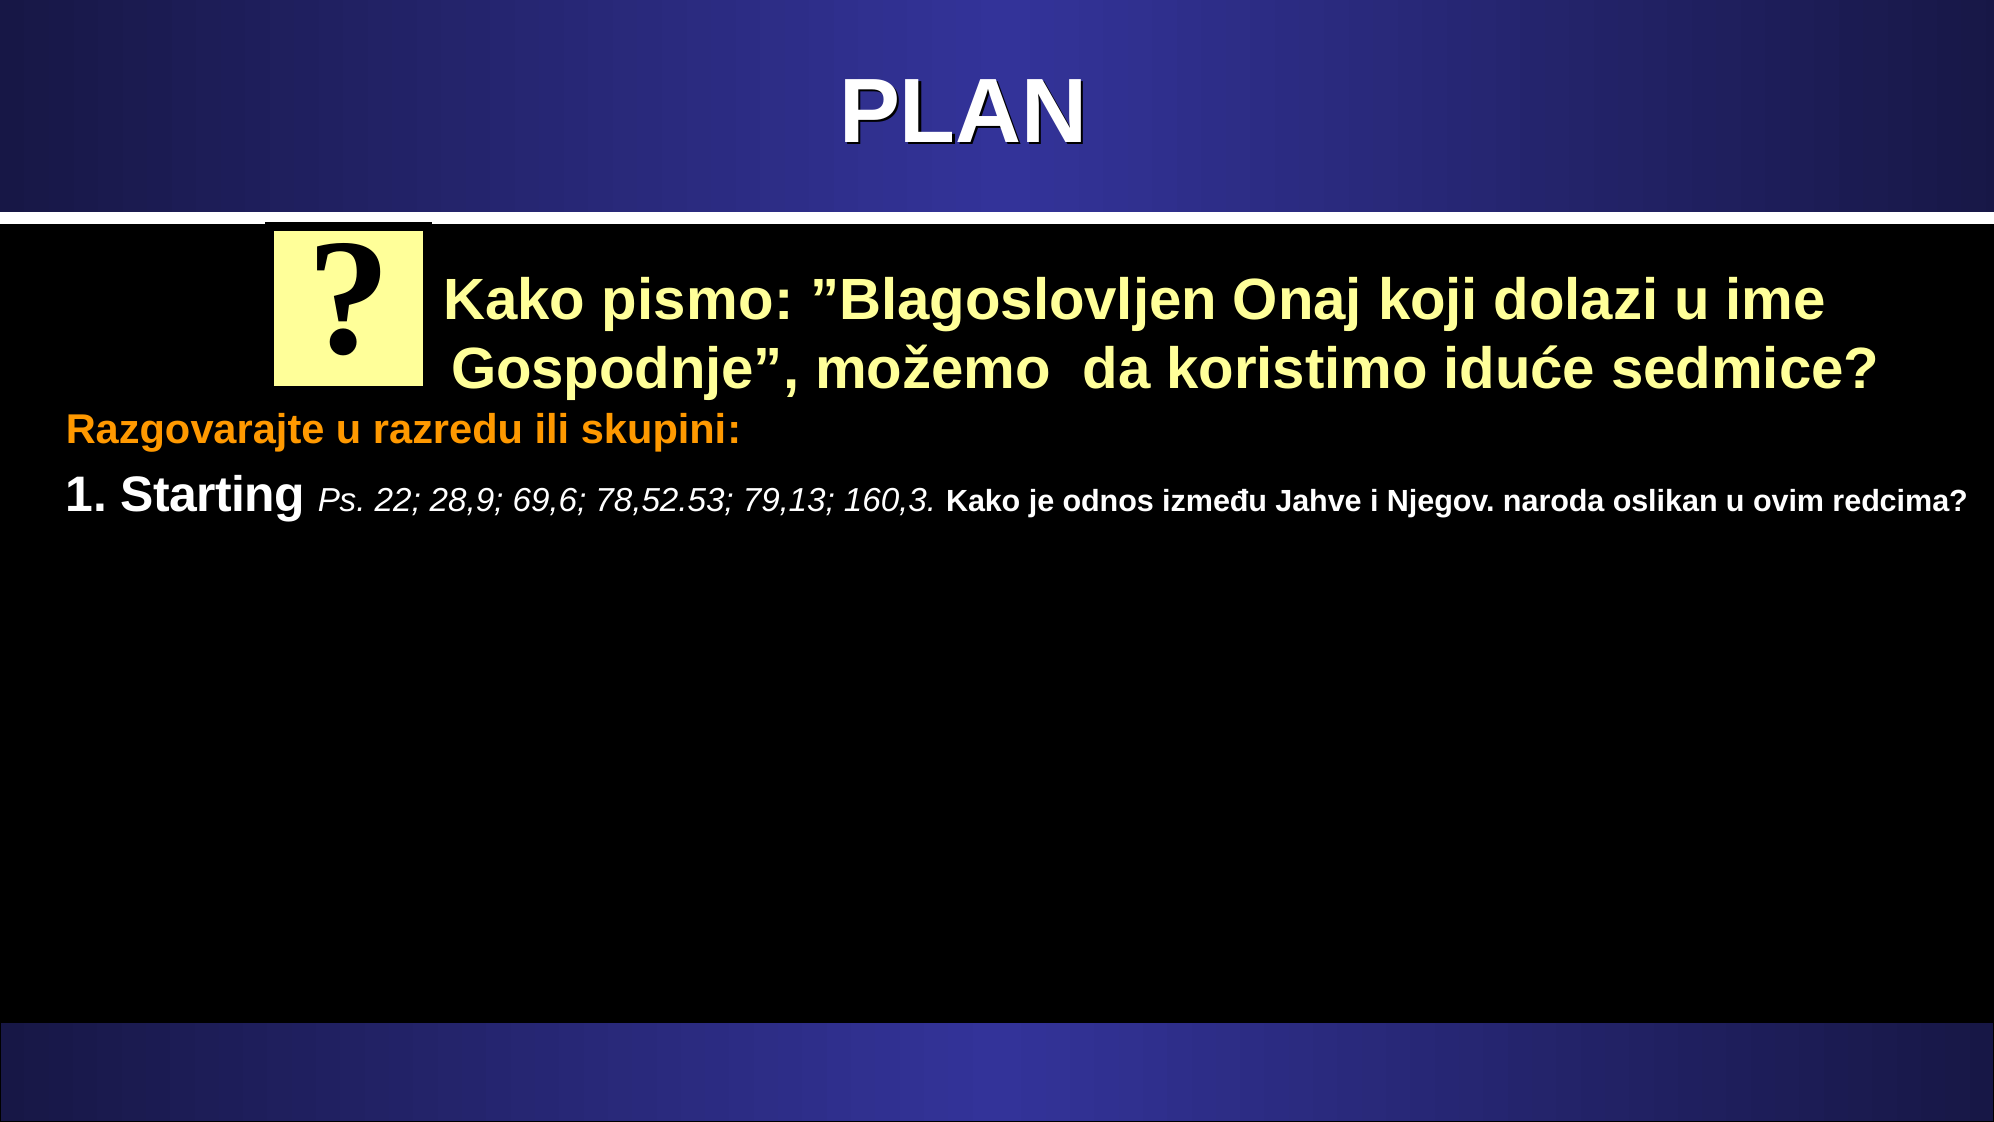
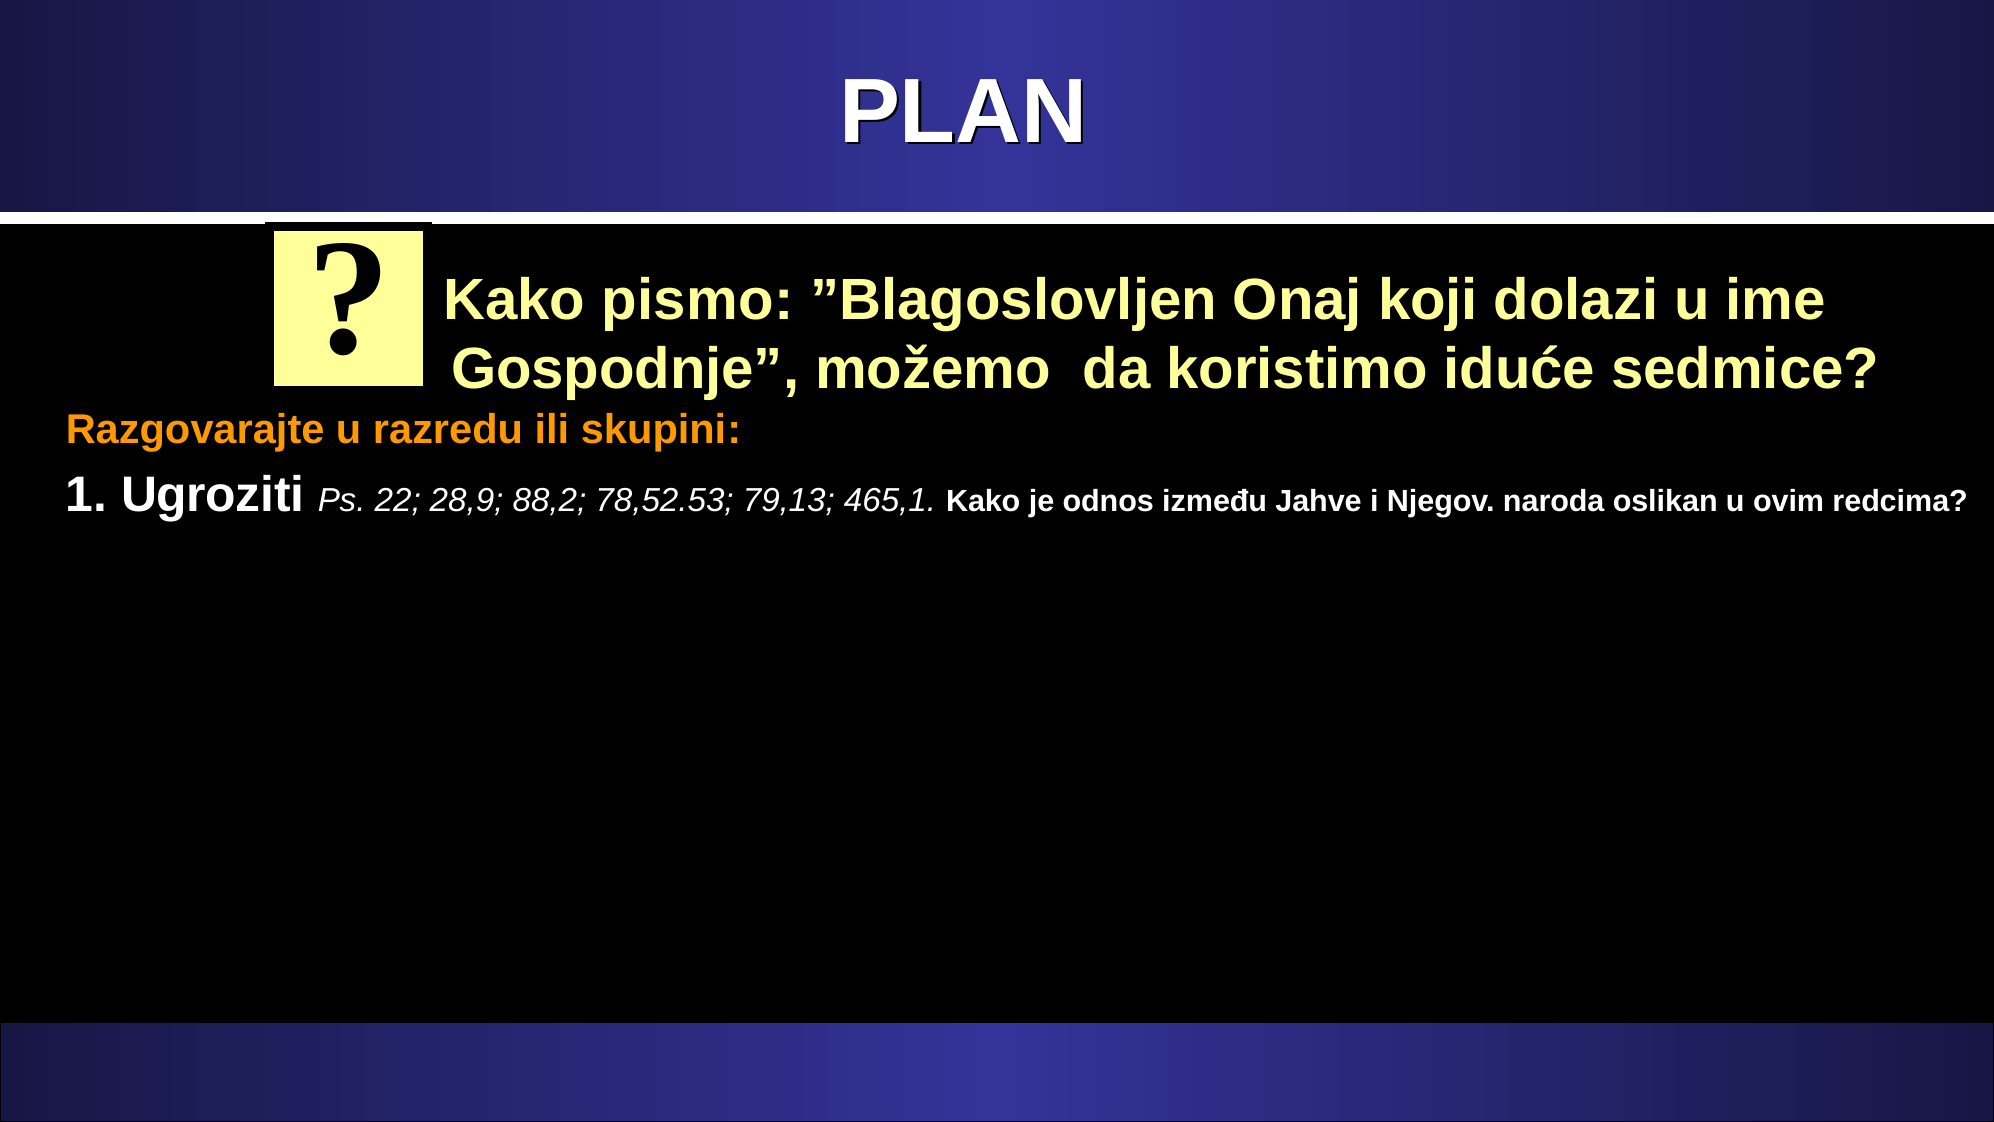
1 Starting: Starting -> Ugroziti
69,6: 69,6 -> 88,2
160,3: 160,3 -> 465,1
